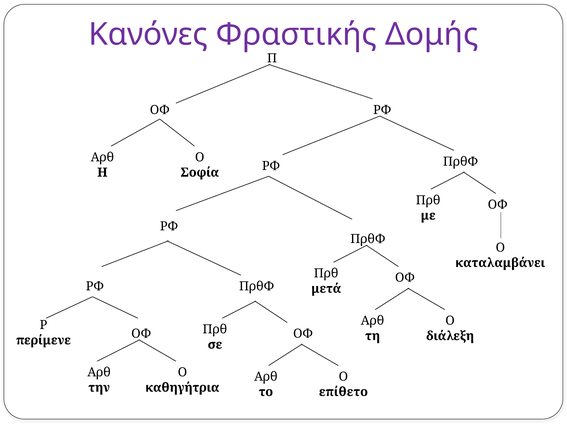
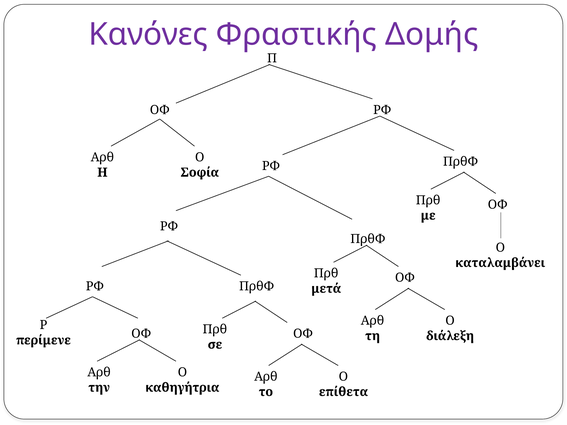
επίθετο: επίθετο -> επίθετα
